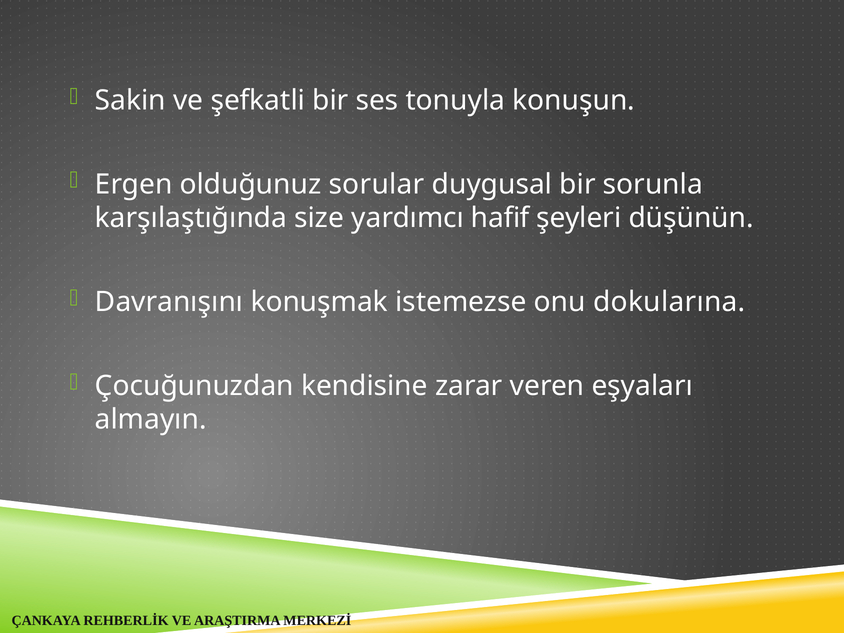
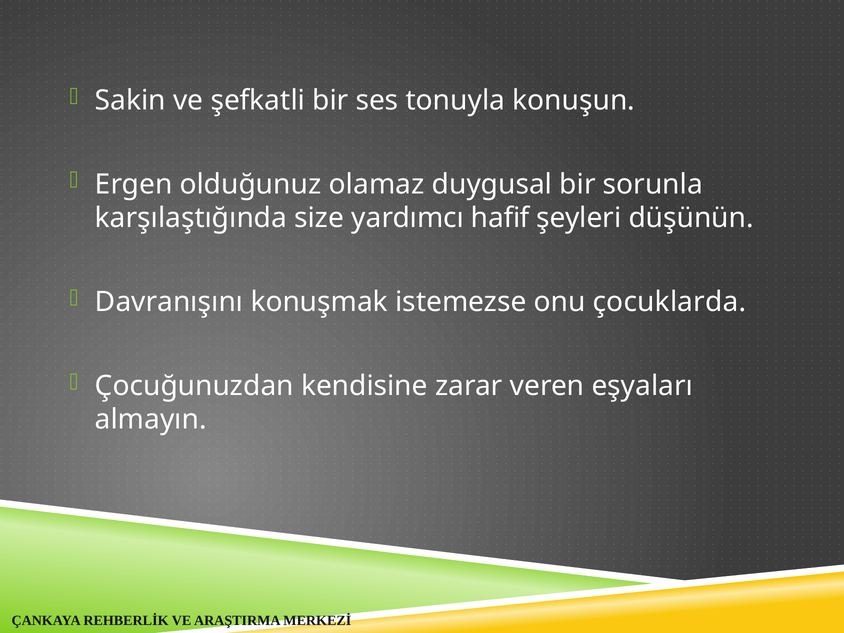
sorular: sorular -> olamaz
dokularına: dokularına -> çocuklarda
